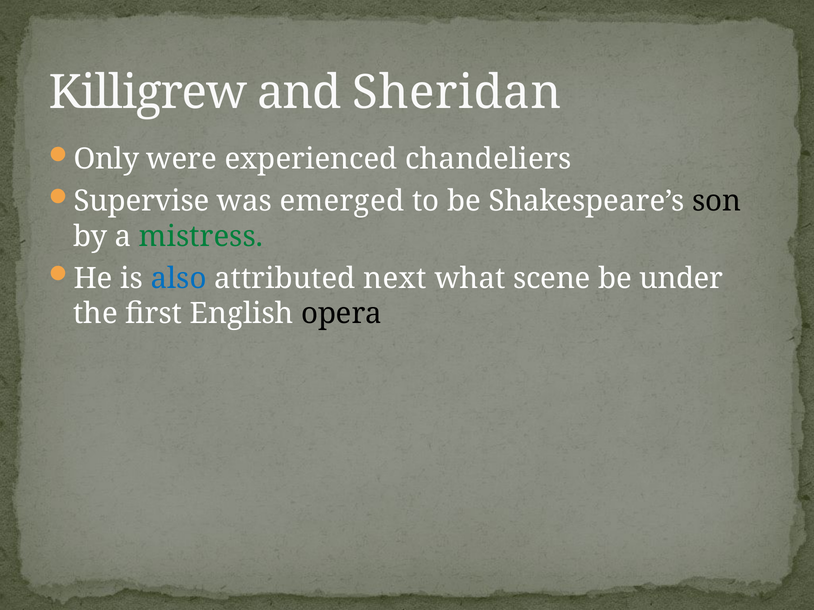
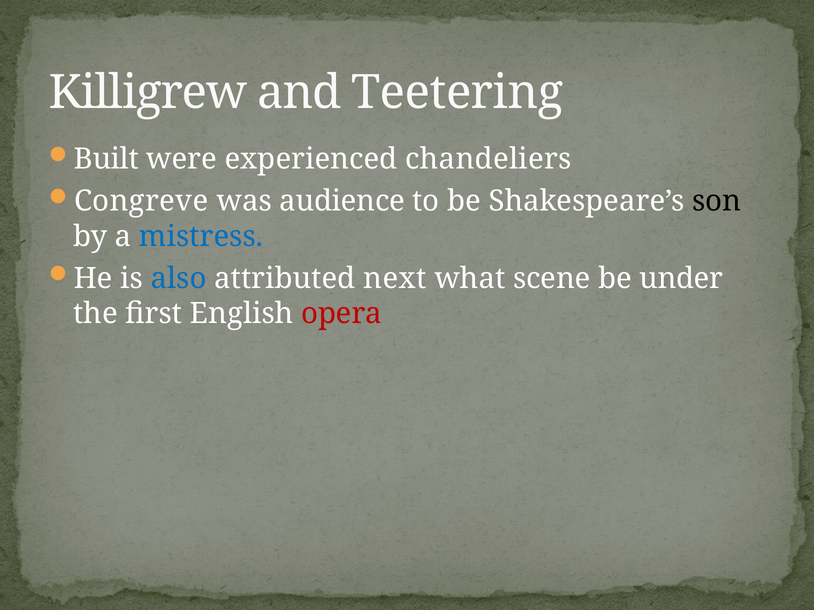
Sheridan: Sheridan -> Teetering
Only: Only -> Built
Supervise: Supervise -> Congreve
emerged: emerged -> audience
mistress colour: green -> blue
opera colour: black -> red
